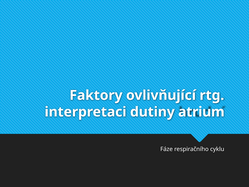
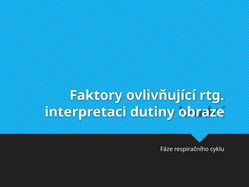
atrium: atrium -> obraze
